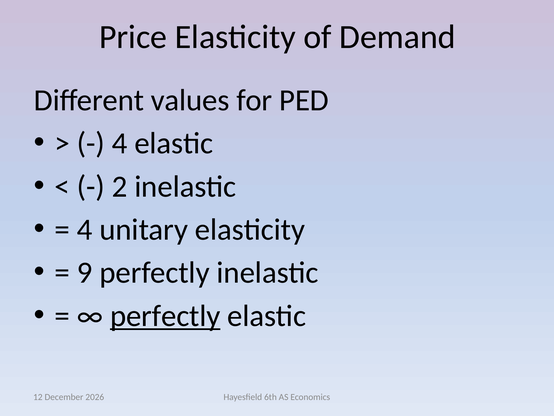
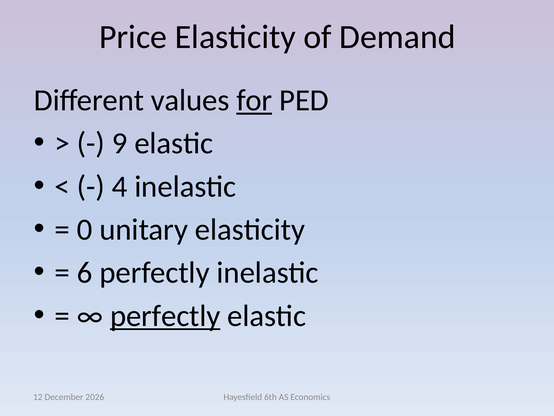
for underline: none -> present
4 at (120, 143): 4 -> 9
2: 2 -> 4
4 at (85, 229): 4 -> 0
9: 9 -> 6
